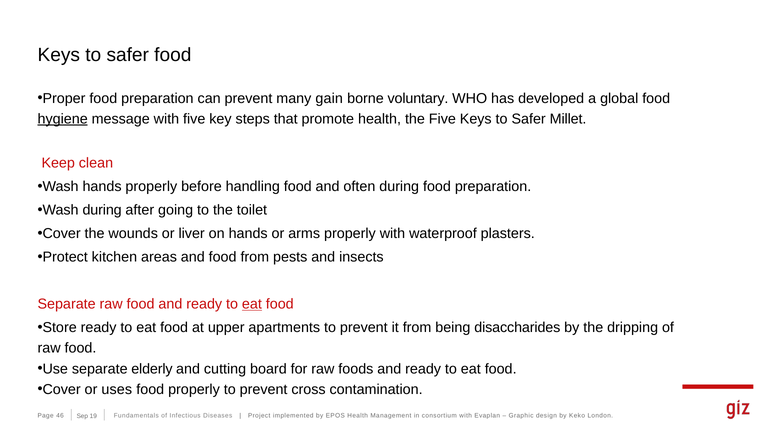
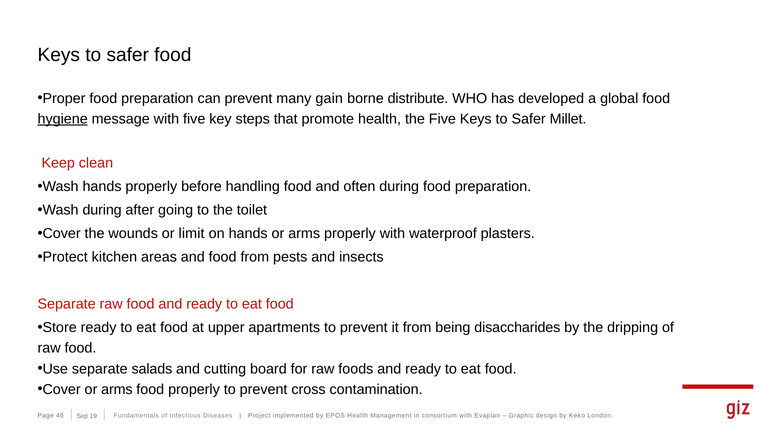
voluntary: voluntary -> distribute
liver: liver -> limit
eat at (252, 304) underline: present -> none
elderly: elderly -> salads
Cover or uses: uses -> arms
